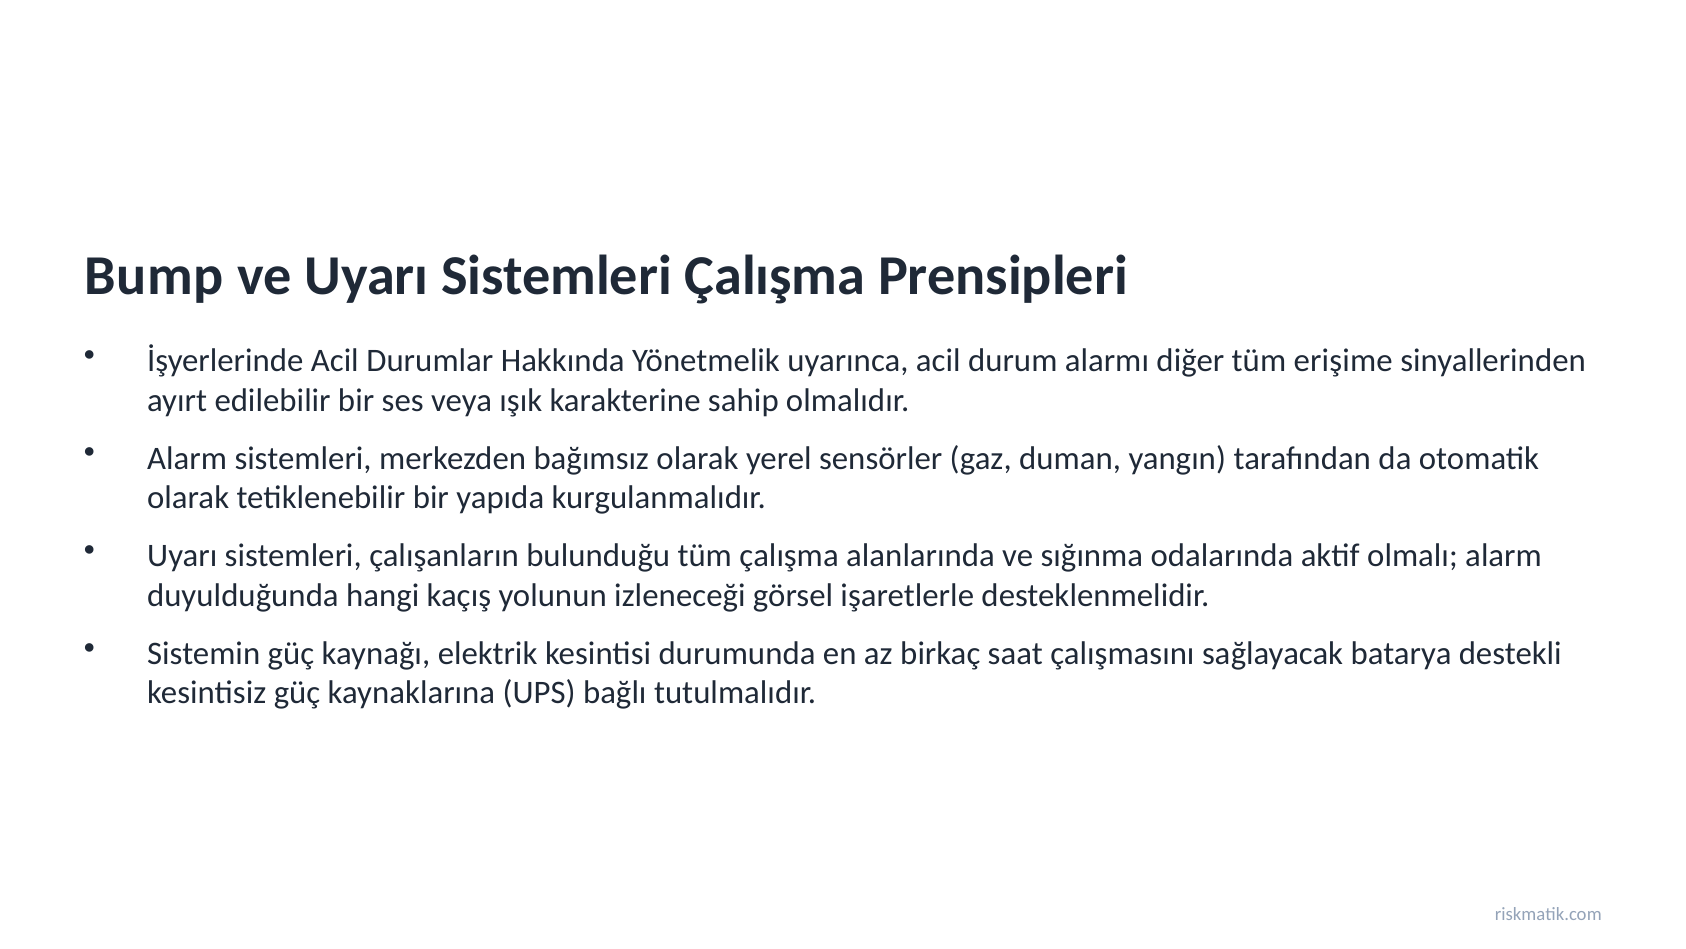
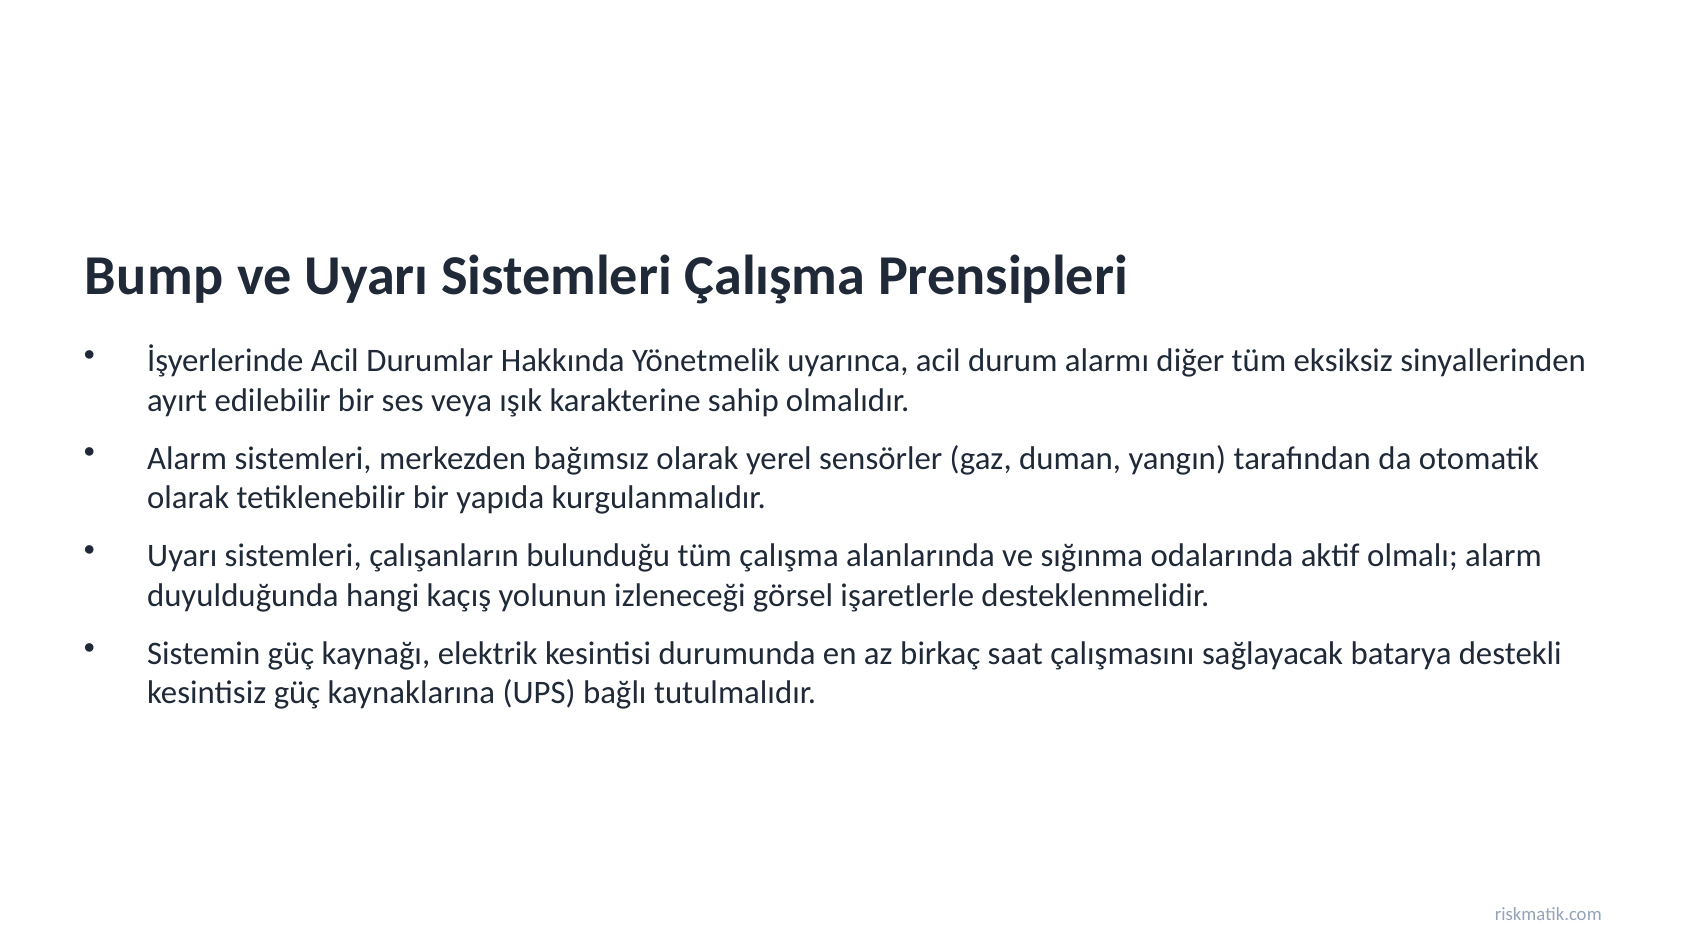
erişime: erişime -> eksiksiz
